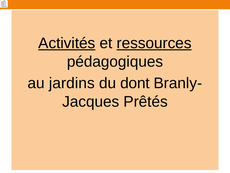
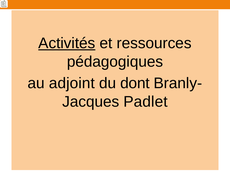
ressources underline: present -> none
jardins: jardins -> adjoint
Prêtés: Prêtés -> Padlet
